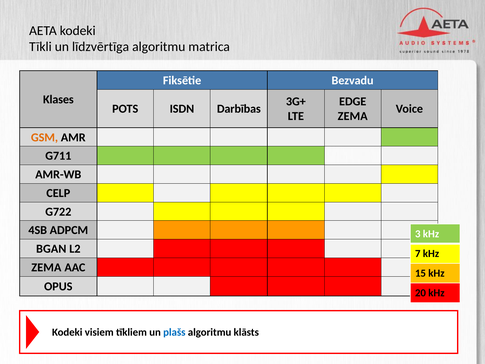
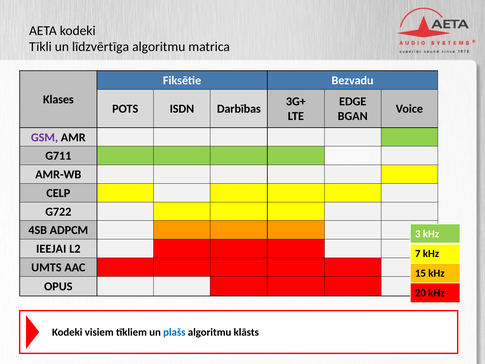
ZEMA at (353, 116): ZEMA -> BGAN
GSM colour: orange -> purple
BGAN: BGAN -> IEEJAI
ZEMA at (46, 267): ZEMA -> UMTS
